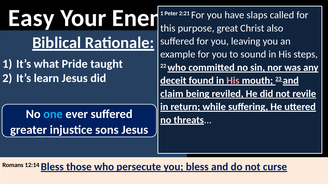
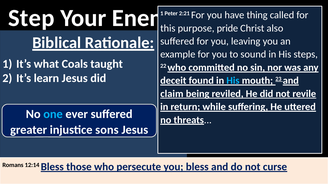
Easy: Easy -> Step
slaps: slaps -> thing
great: great -> pride
Pride: Pride -> Coals
His at (233, 81) colour: pink -> light blue
